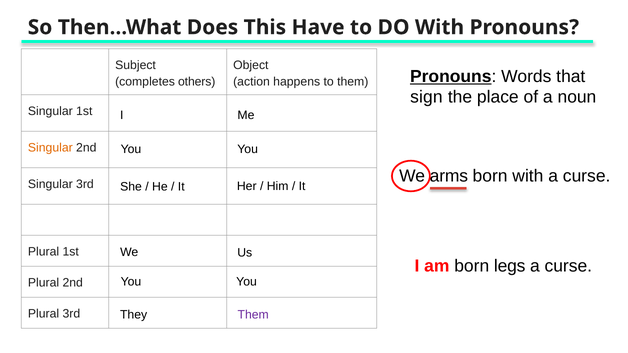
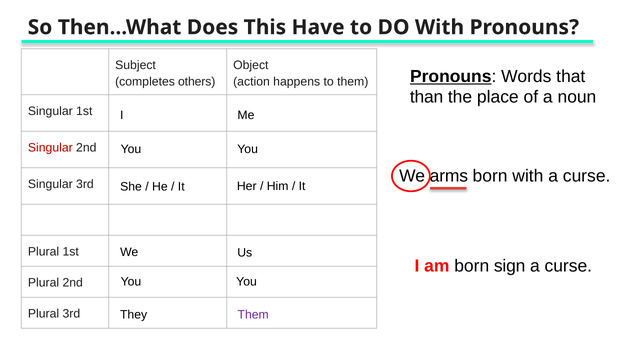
sign: sign -> than
Singular at (50, 148) colour: orange -> red
legs: legs -> sign
